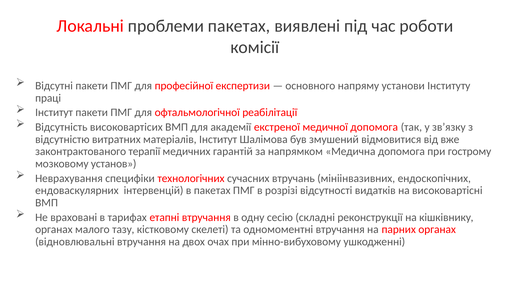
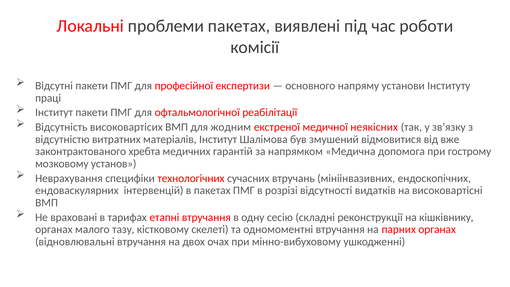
академії: академії -> жодним
медичної допомога: допомога -> неякісних
терапії: терапії -> хребта
